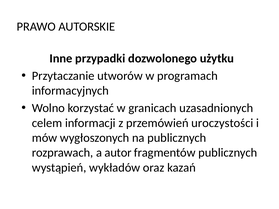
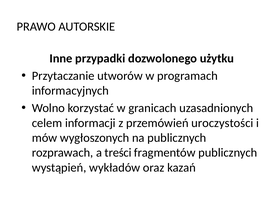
autor: autor -> treści
